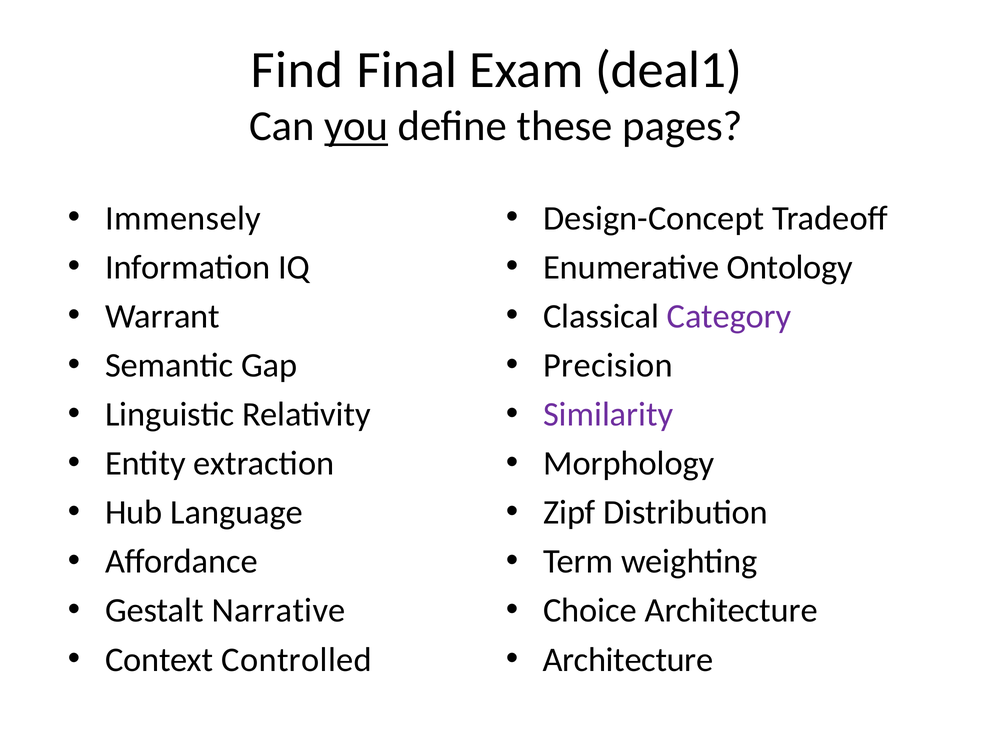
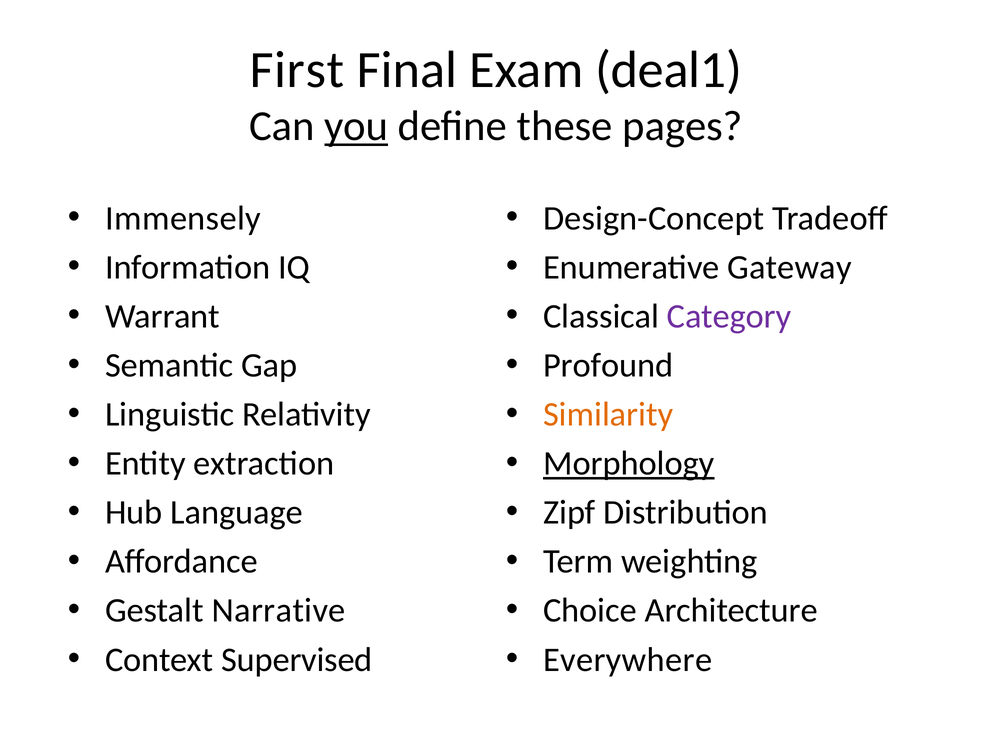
Find: Find -> First
Ontology: Ontology -> Gateway
Precision: Precision -> Profound
Similarity colour: purple -> orange
Morphology underline: none -> present
Controlled: Controlled -> Supervised
Architecture at (628, 660): Architecture -> Everywhere
